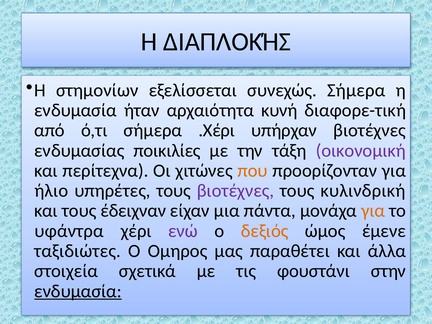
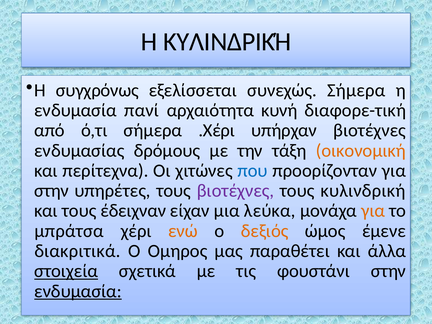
Η ΔΙΑΠΛΟΚΉΣ: ΔΙΑΠΛΟΚΉΣ -> ΚΥΛΙΝΔΡΙΚΉ
στημονίων: στημονίων -> συγχρόνως
ήταν: ήταν -> πανί
ποικιλίες: ποικιλίες -> δρόμους
οικονομική colour: purple -> orange
που colour: orange -> blue
ήλιο at (51, 191): ήλιο -> στην
πάντα: πάντα -> λεύκα
υφάντρα: υφάντρα -> μπράτσα
ενώ colour: purple -> orange
ταξιδιώτες: ταξιδιώτες -> διακριτικά
στοιχεία underline: none -> present
